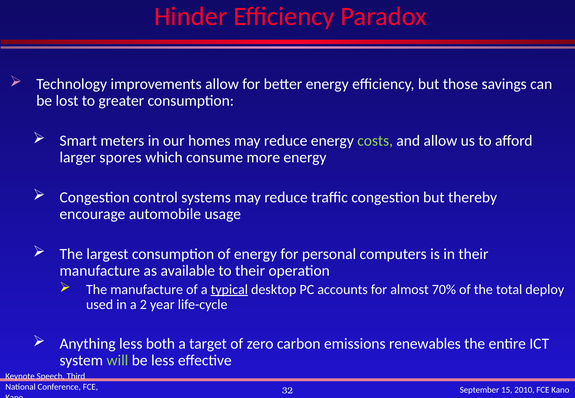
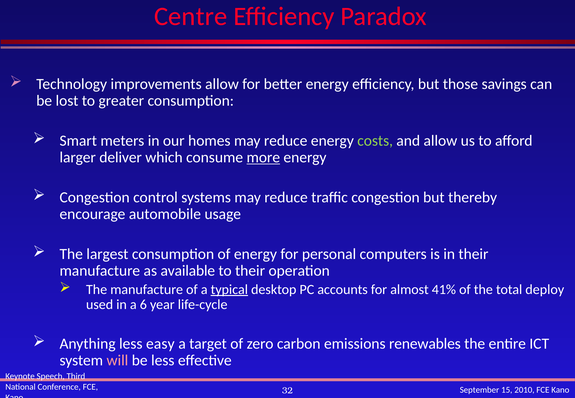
Hinder: Hinder -> Centre
spores: spores -> deliver
more underline: none -> present
70%: 70% -> 41%
2: 2 -> 6
both: both -> easy
will colour: light green -> pink
